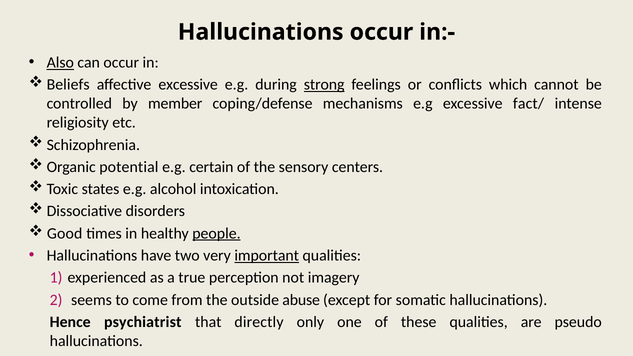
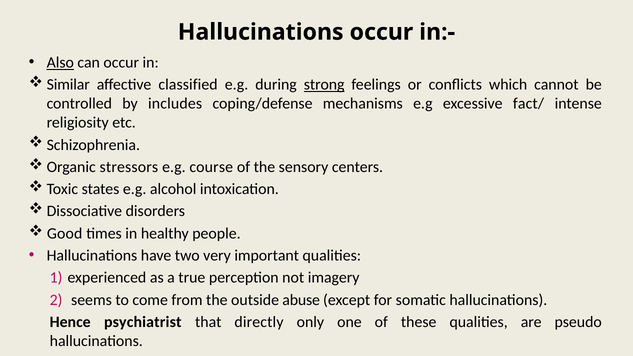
Beliefs: Beliefs -> Similar
affective excessive: excessive -> classified
member: member -> includes
potential: potential -> stressors
certain: certain -> course
people underline: present -> none
important underline: present -> none
